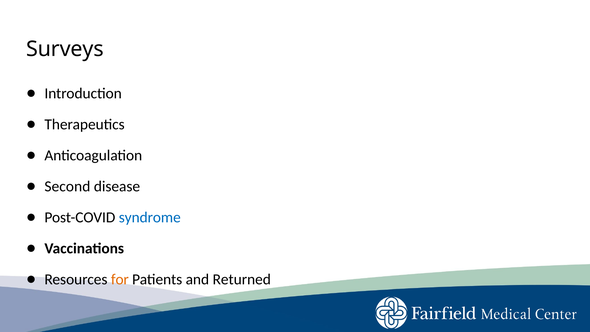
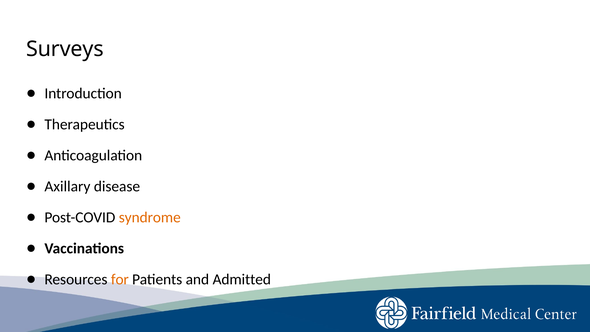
Second: Second -> Axillary
syndrome colour: blue -> orange
Returned: Returned -> Admitted
